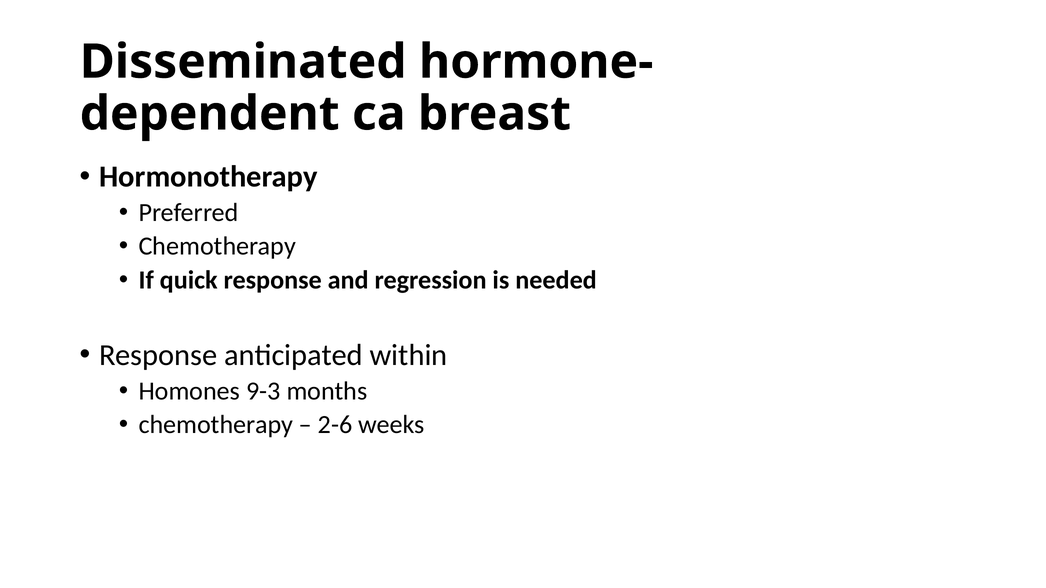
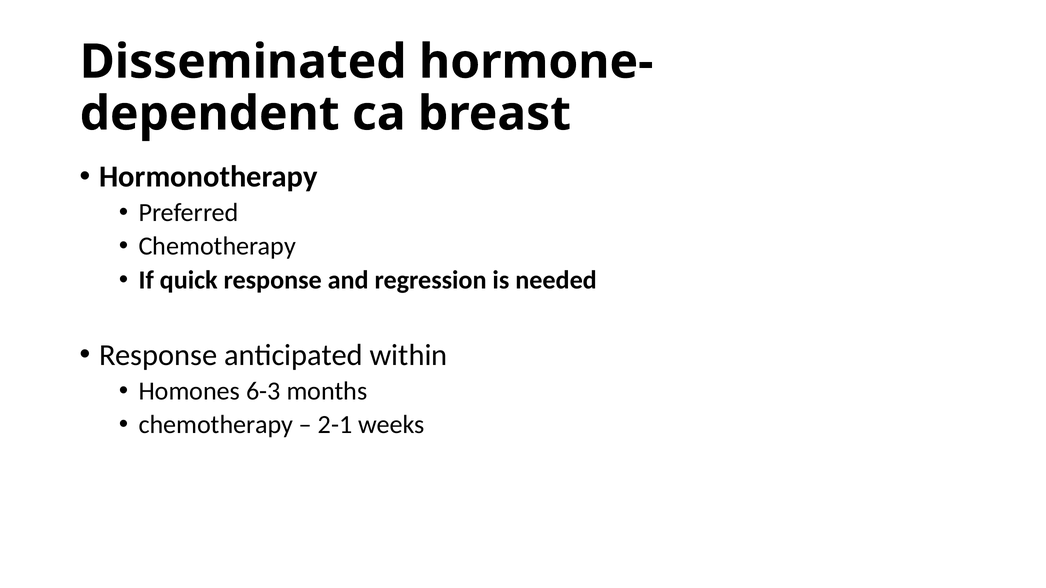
9-3: 9-3 -> 6-3
2-6: 2-6 -> 2-1
